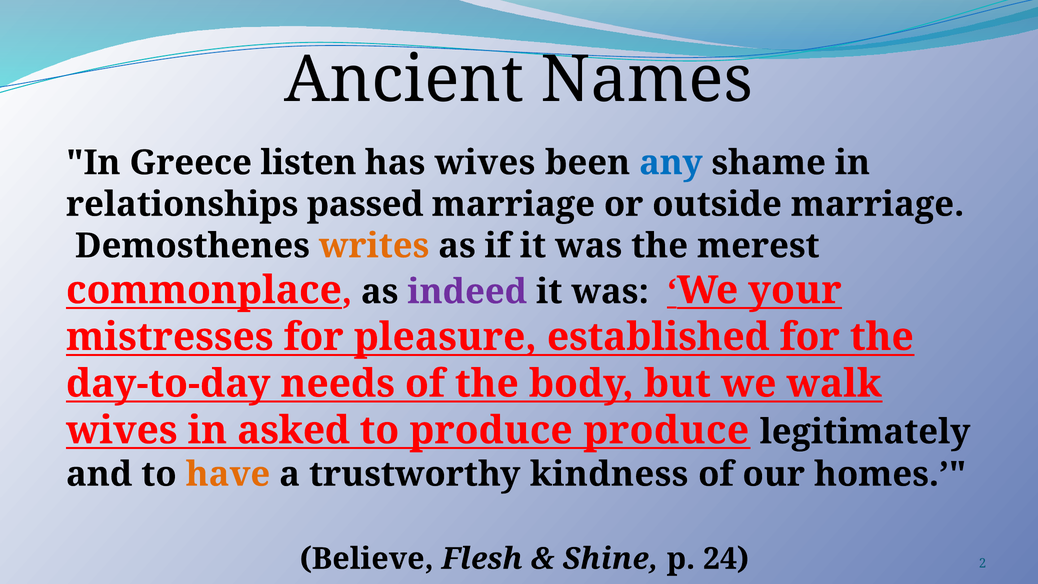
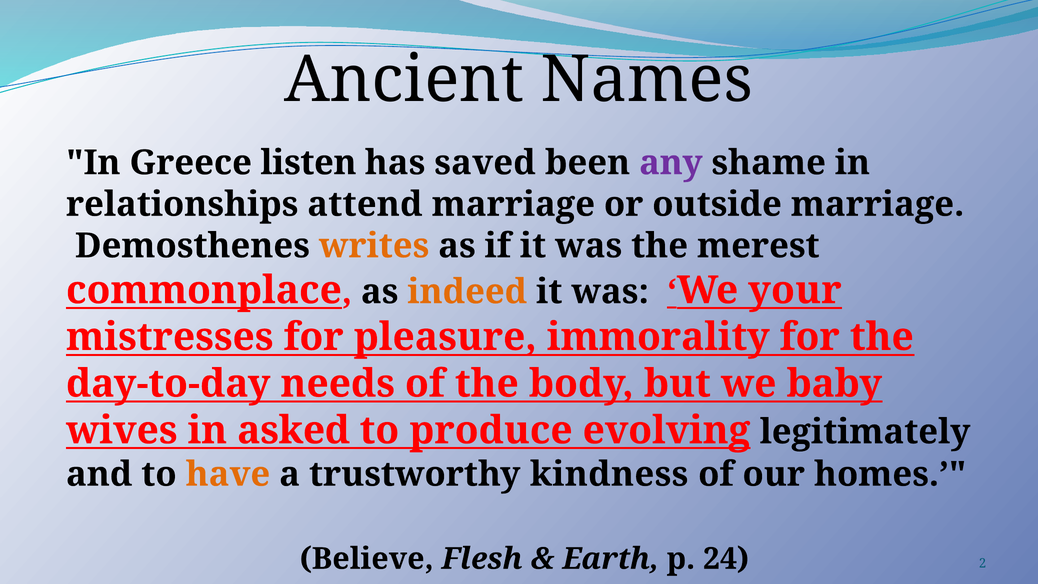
has wives: wives -> saved
any colour: blue -> purple
passed: passed -> attend
indeed colour: purple -> orange
established: established -> immorality
walk: walk -> baby
produce produce: produce -> evolving
Shine: Shine -> Earth
